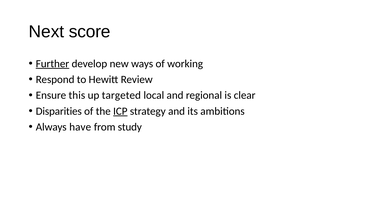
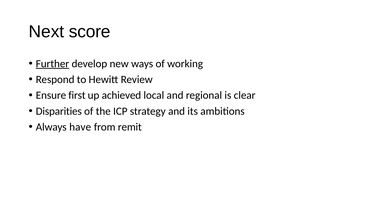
this: this -> first
targeted: targeted -> achieved
ICP underline: present -> none
study: study -> remit
